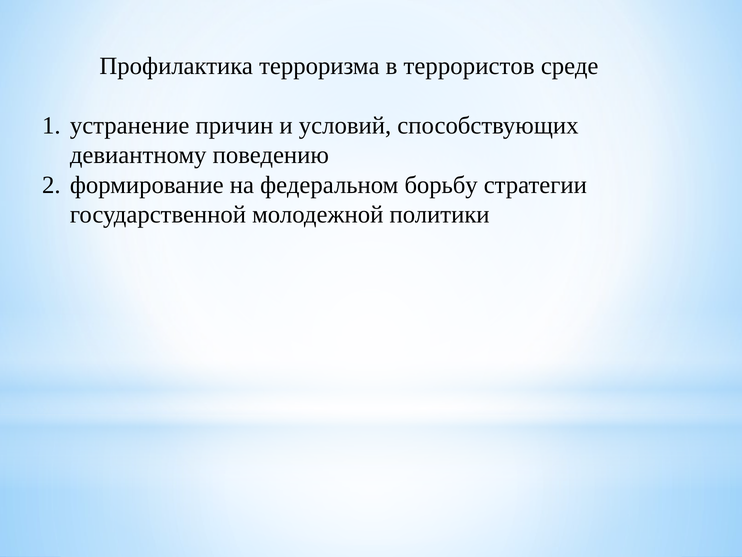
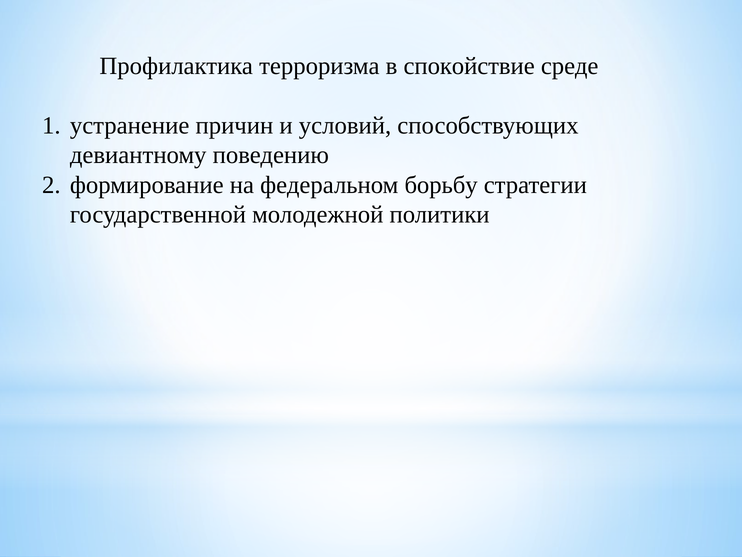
террористов: террористов -> спокойствие
